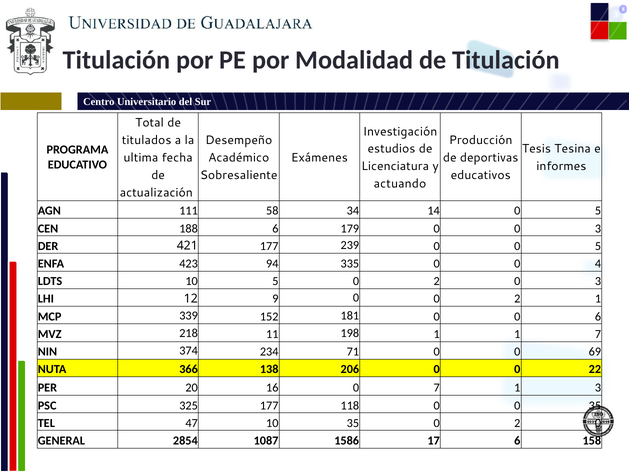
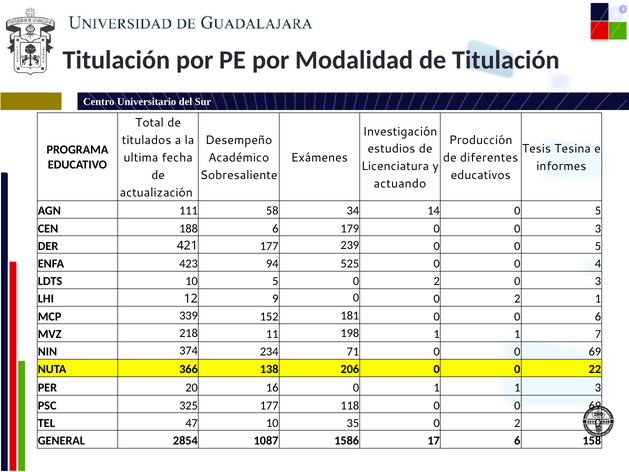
deportivas: deportivas -> diferentes
335: 335 -> 525
0 7: 7 -> 1
118 0 0 35: 35 -> 69
